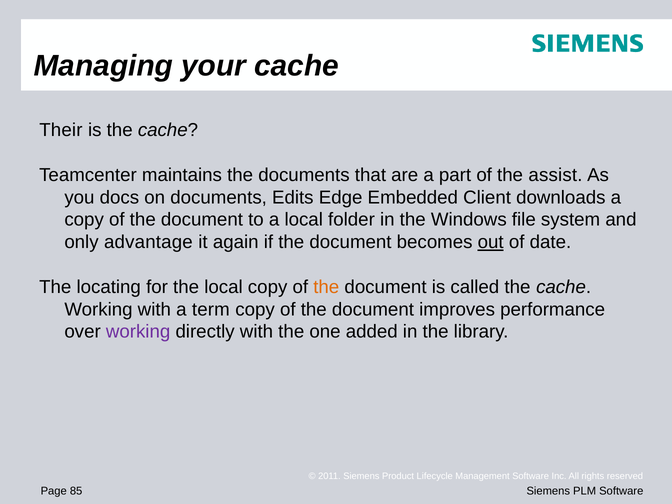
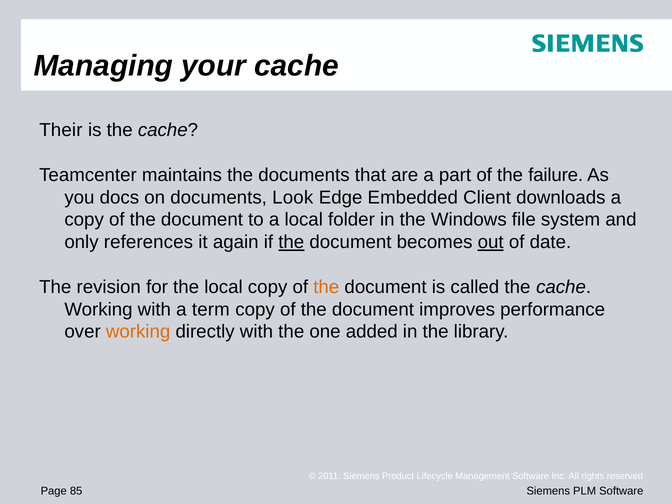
assist: assist -> failure
Edits: Edits -> Look
advantage: advantage -> references
the at (291, 242) underline: none -> present
locating: locating -> revision
working at (138, 332) colour: purple -> orange
